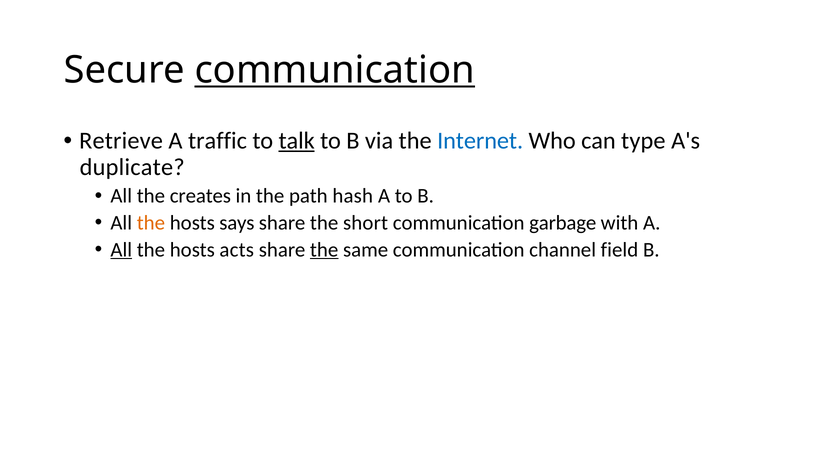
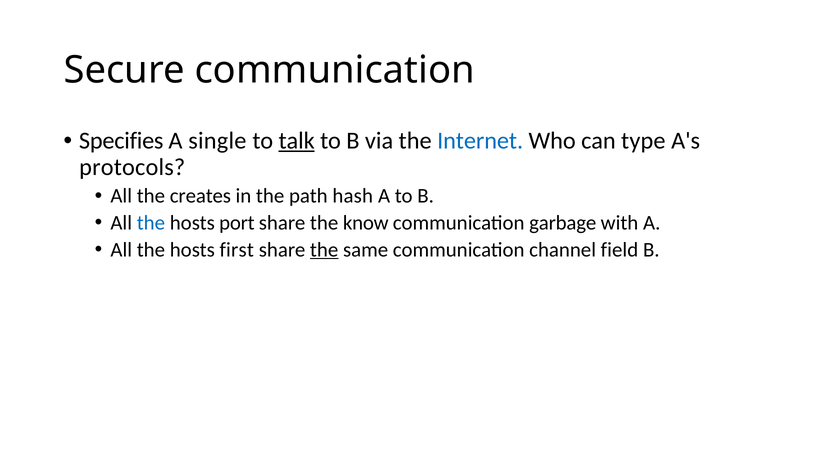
communication at (335, 70) underline: present -> none
Retrieve: Retrieve -> Specifies
traffic: traffic -> single
duplicate: duplicate -> protocols
the at (151, 223) colour: orange -> blue
says: says -> port
short: short -> know
All at (121, 250) underline: present -> none
acts: acts -> first
